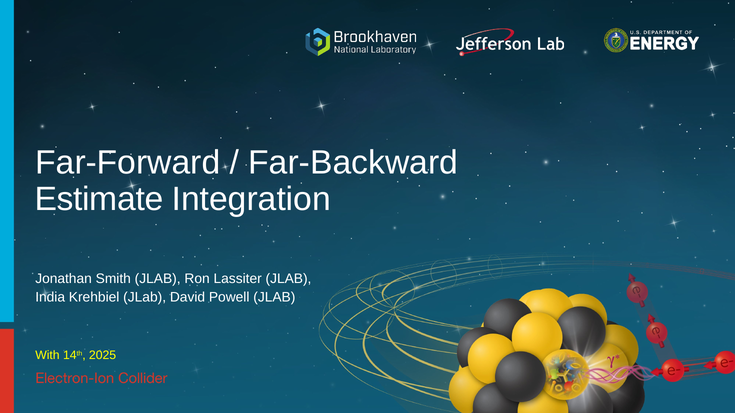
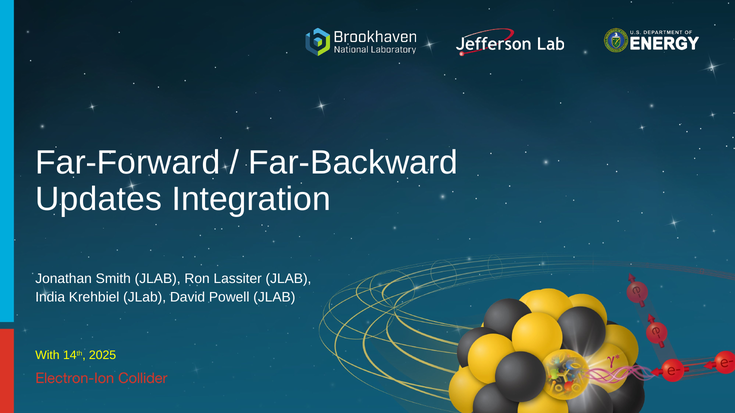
Estimate: Estimate -> Updates
